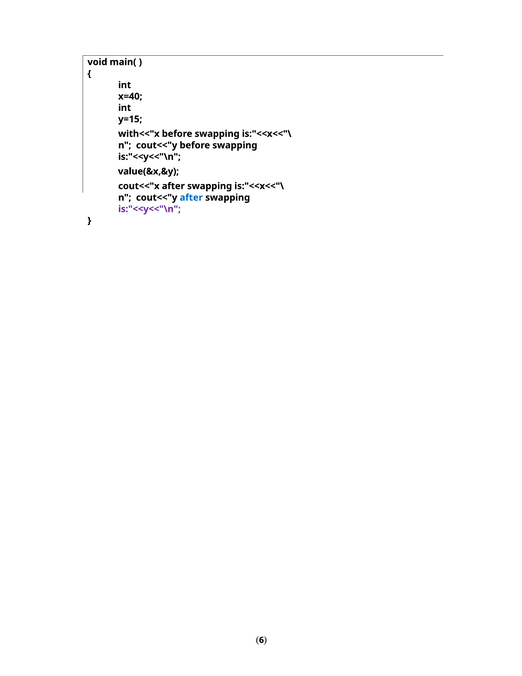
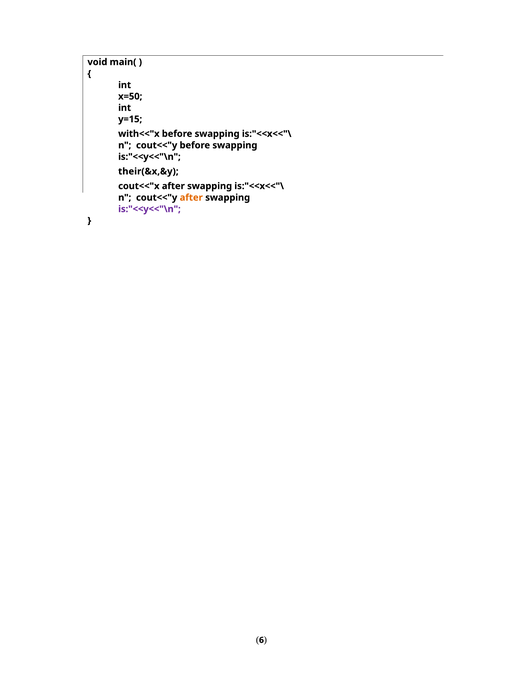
x=40: x=40 -> x=50
value(&x,&y: value(&x,&y -> their(&x,&y
after at (191, 197) colour: blue -> orange
